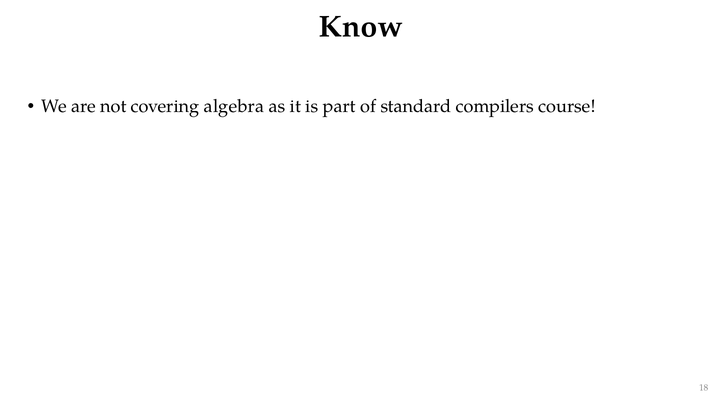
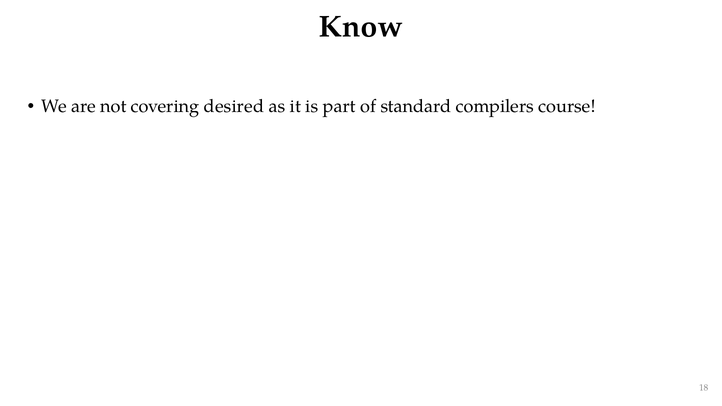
algebra: algebra -> desired
